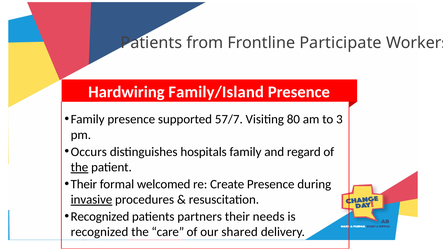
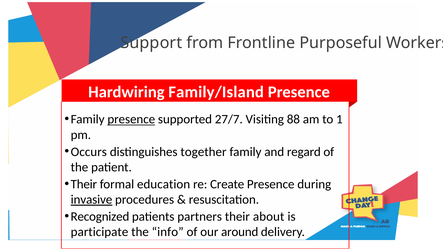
Patients at (151, 43): Patients -> Support
Participate: Participate -> Purposeful
presence at (131, 119) underline: none -> present
57/7: 57/7 -> 27/7
80: 80 -> 88
3: 3 -> 1
hospitals: hospitals -> together
the at (79, 167) underline: present -> none
welcomed: welcomed -> education
needs: needs -> about
recognized at (100, 232): recognized -> participate
care: care -> info
shared: shared -> around
